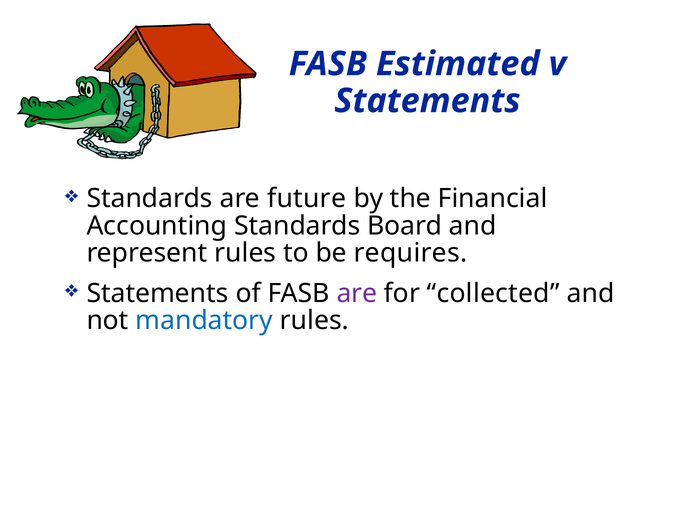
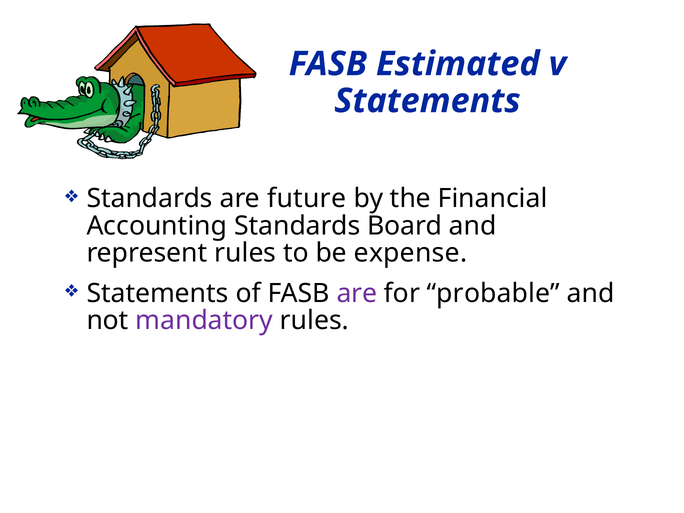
requires: requires -> expense
collected: collected -> probable
mandatory colour: blue -> purple
